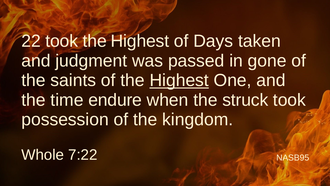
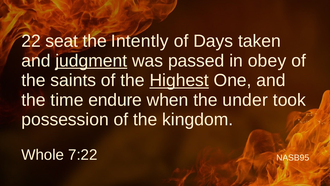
22 took: took -> seat
Highest at (140, 41): Highest -> Intently
judgment underline: none -> present
gone: gone -> obey
struck: struck -> under
